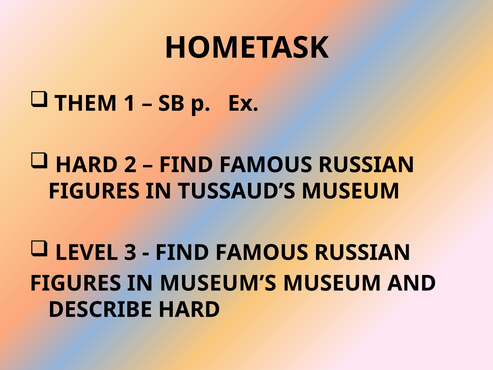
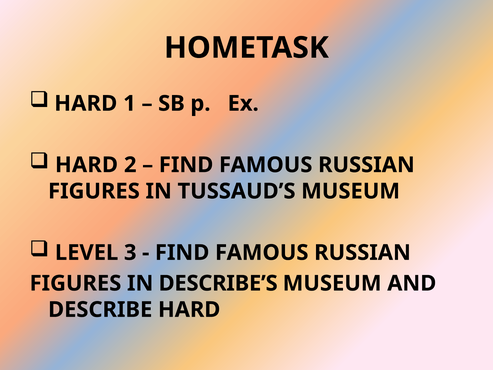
THEM at (86, 103): THEM -> HARD
MUSEUM’S: MUSEUM’S -> DESCRIBE’S
